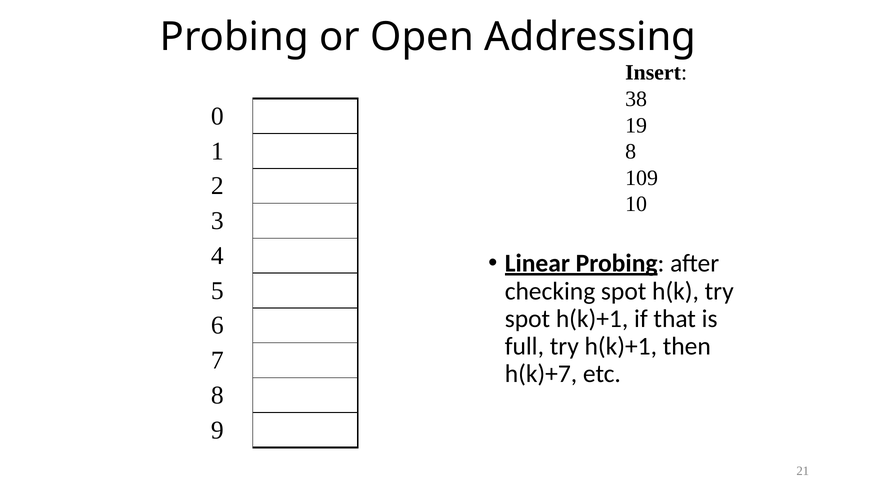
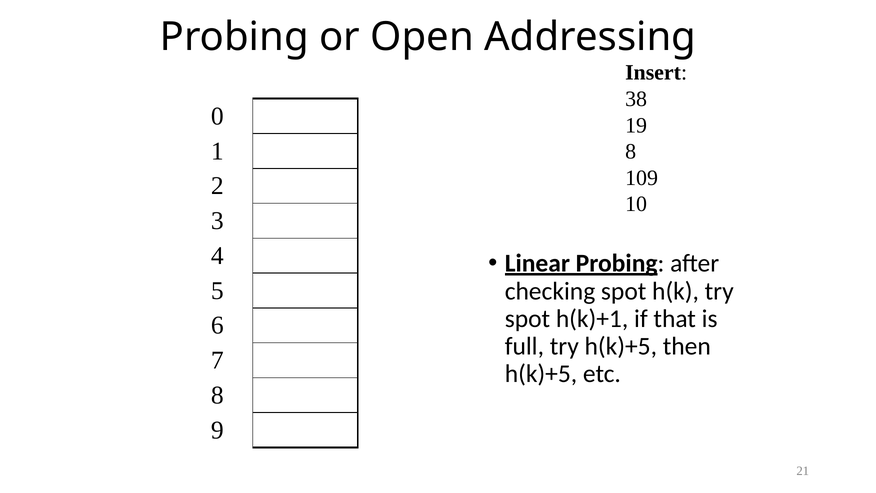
try h(k)+1: h(k)+1 -> h(k)+5
h(k)+7 at (541, 374): h(k)+7 -> h(k)+5
